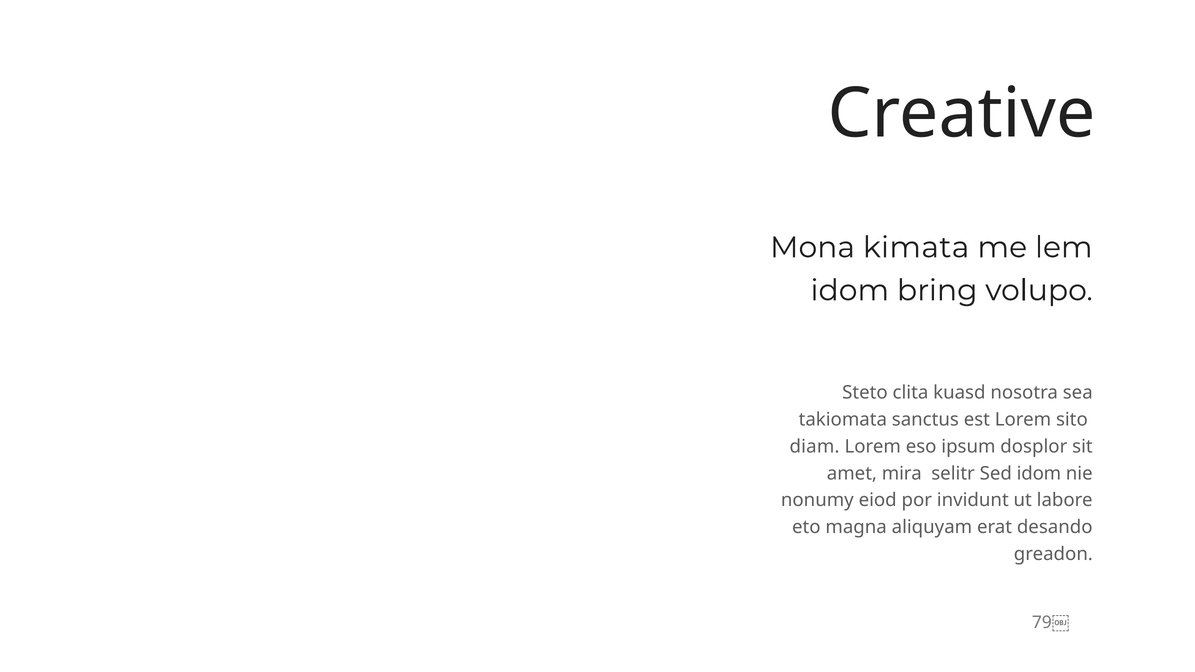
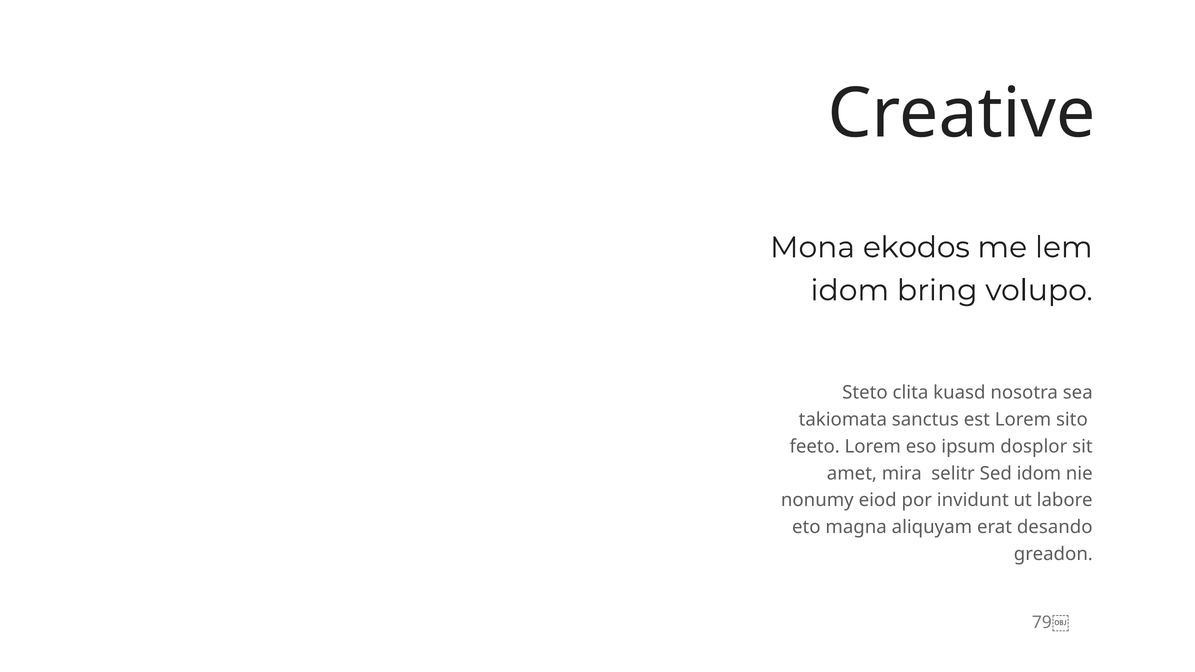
kimata: kimata -> ekodos
diam: diam -> feeto
